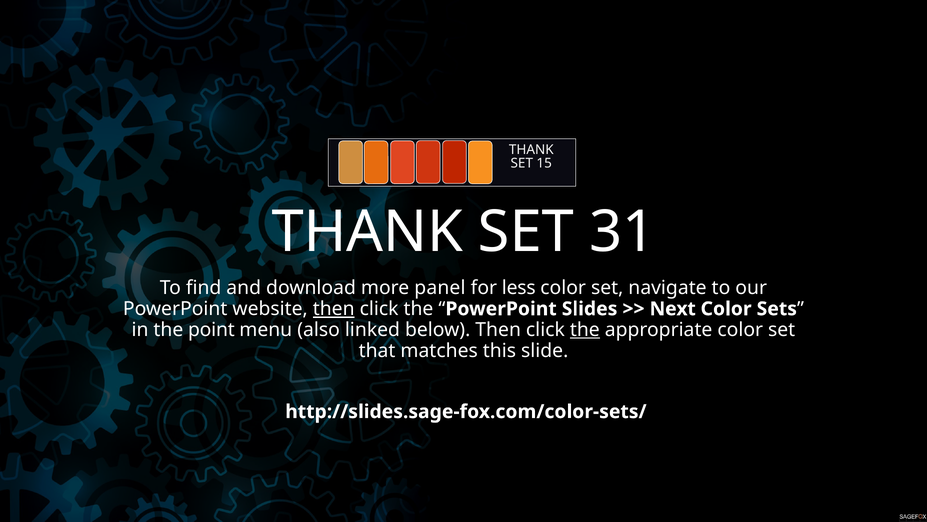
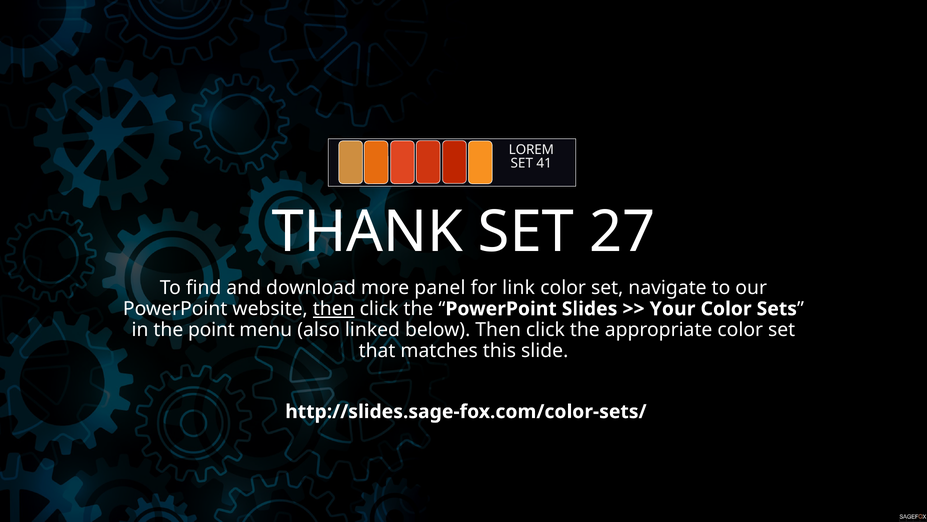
THANK at (531, 150): THANK -> LOREM
15: 15 -> 41
31: 31 -> 27
less: less -> link
Next: Next -> Your
the at (585, 329) underline: present -> none
